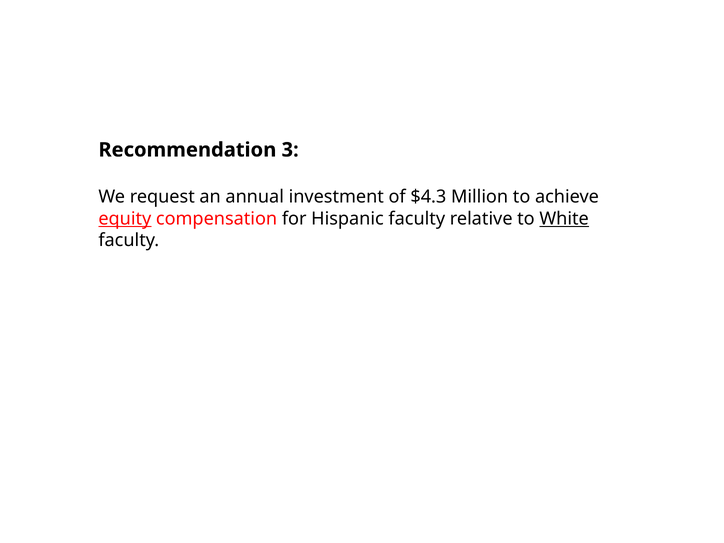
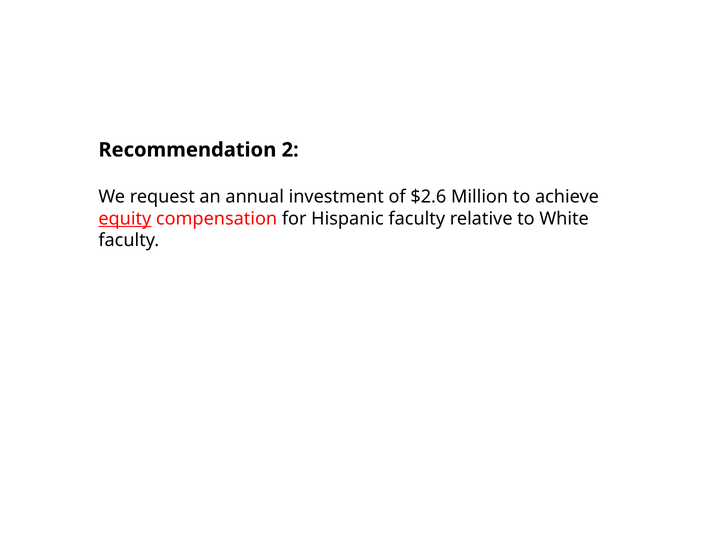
3: 3 -> 2
$4.3: $4.3 -> $2.6
White underline: present -> none
